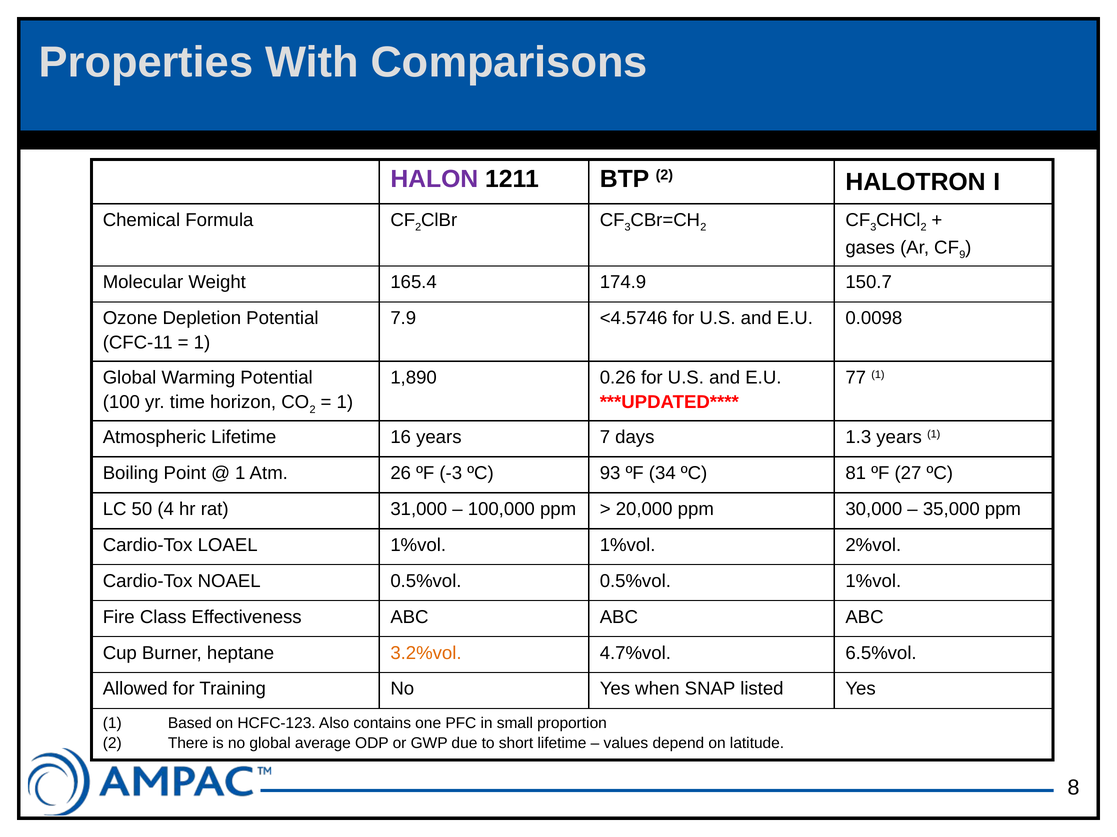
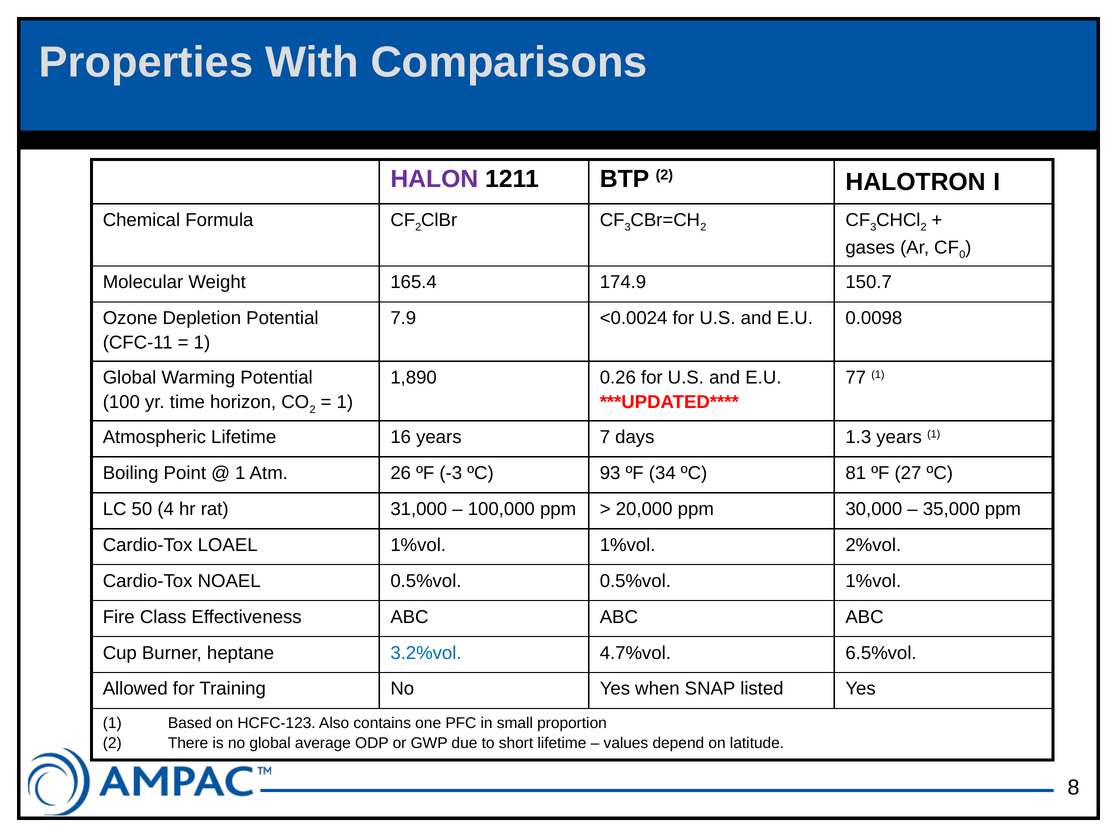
9: 9 -> 0
<4.5746: <4.5746 -> <0.0024
3.2%vol colour: orange -> blue
